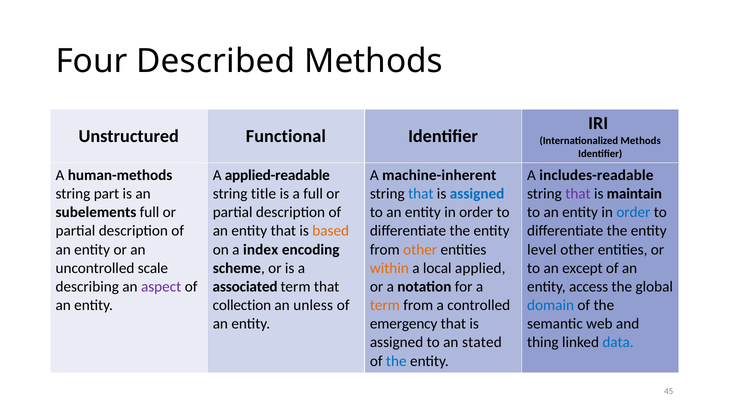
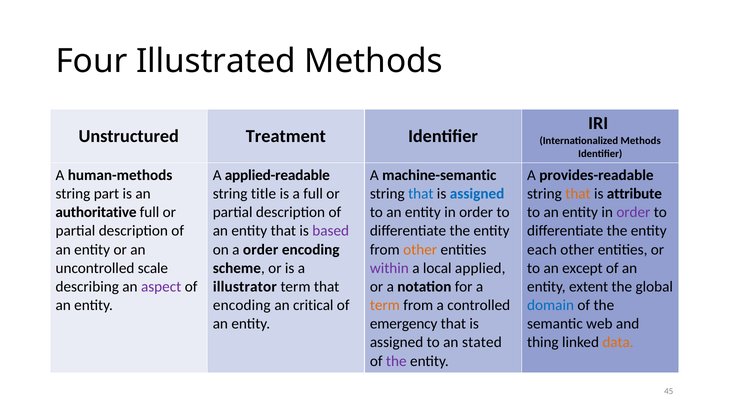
Described: Described -> Illustrated
Functional: Functional -> Treatment
machine-inherent: machine-inherent -> machine-semantic
includes-readable: includes-readable -> provides-readable
that at (578, 194) colour: purple -> orange
maintain: maintain -> attribute
subelements: subelements -> authoritative
order at (633, 212) colour: blue -> purple
based colour: orange -> purple
a index: index -> order
level: level -> each
within colour: orange -> purple
associated: associated -> illustrator
access: access -> extent
collection at (242, 305): collection -> encoding
unless: unless -> critical
data colour: blue -> orange
the at (396, 361) colour: blue -> purple
